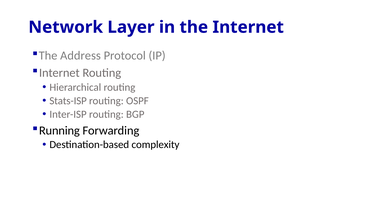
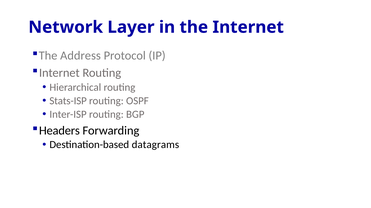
Running: Running -> Headers
complexity: complexity -> datagrams
